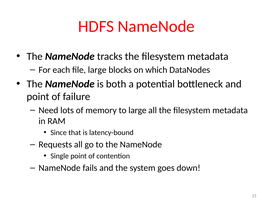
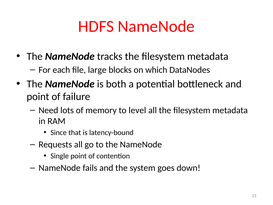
to large: large -> level
